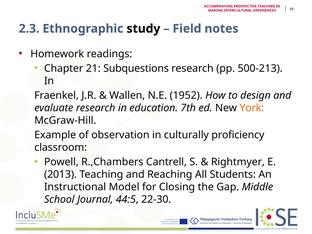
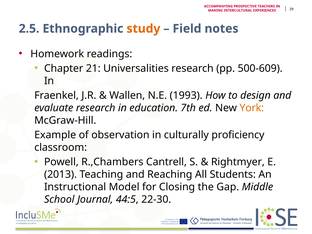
2.3: 2.3 -> 2.5
study colour: black -> orange
Subquestions: Subquestions -> Universalities
500-213: 500-213 -> 500-609
1952: 1952 -> 1993
